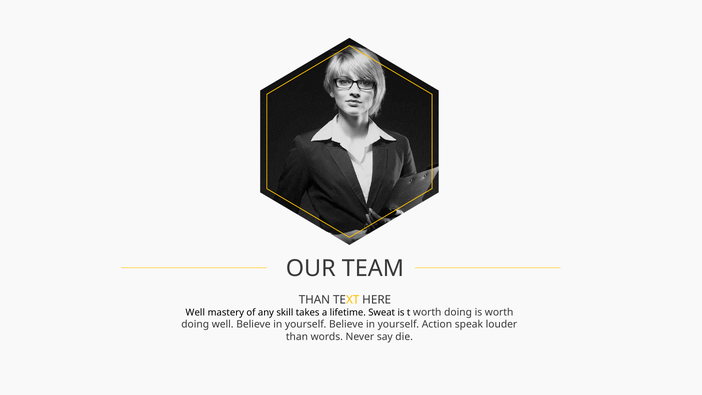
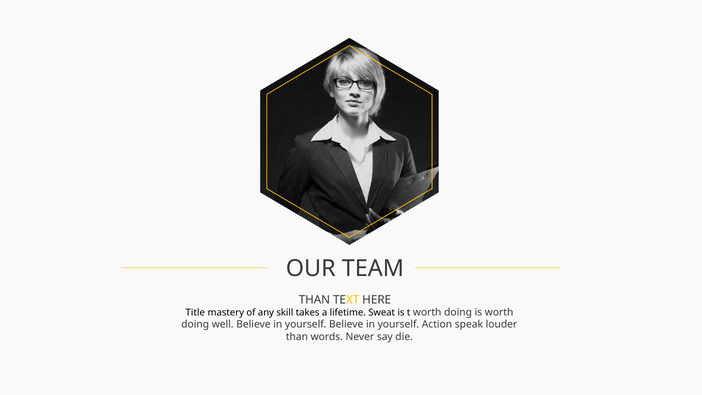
Well at (195, 312): Well -> Title
